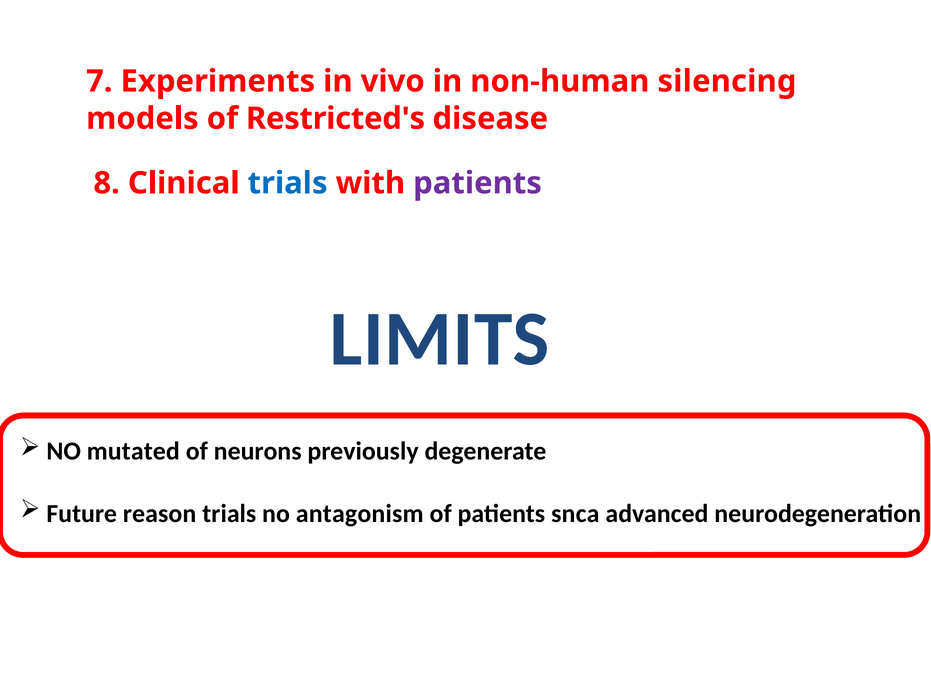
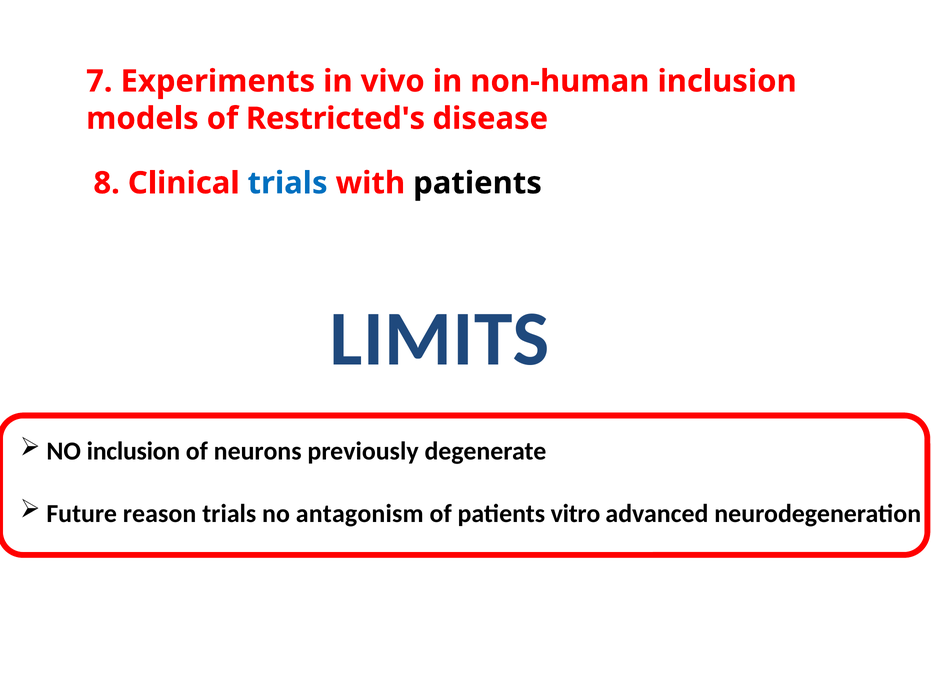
non-human silencing: silencing -> inclusion
patients at (478, 183) colour: purple -> black
NO mutated: mutated -> inclusion
snca: snca -> vitro
